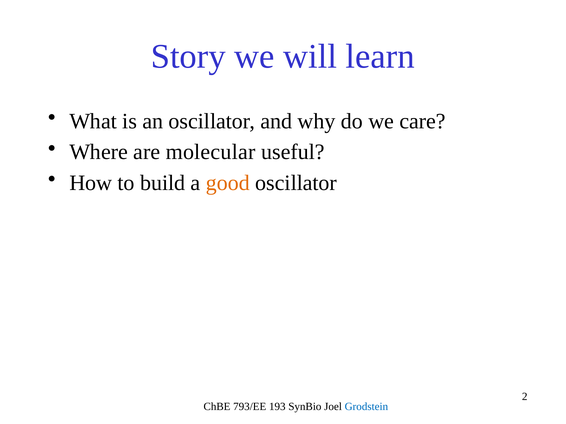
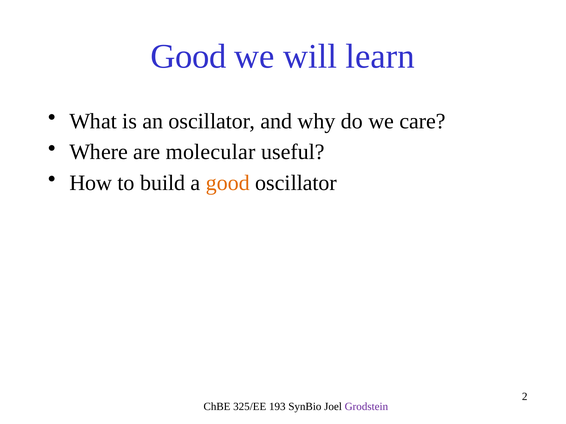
Story at (188, 57): Story -> Good
793/EE: 793/EE -> 325/EE
Grodstein colour: blue -> purple
